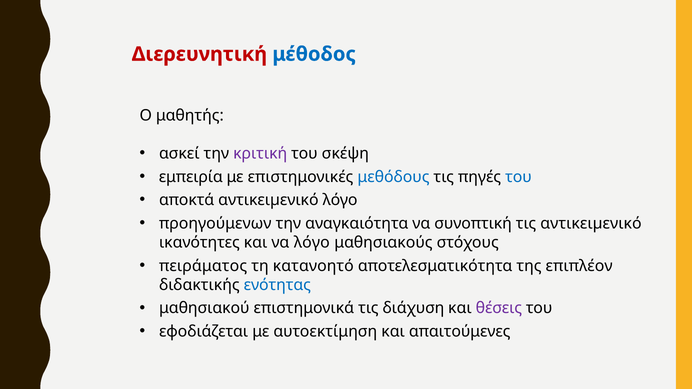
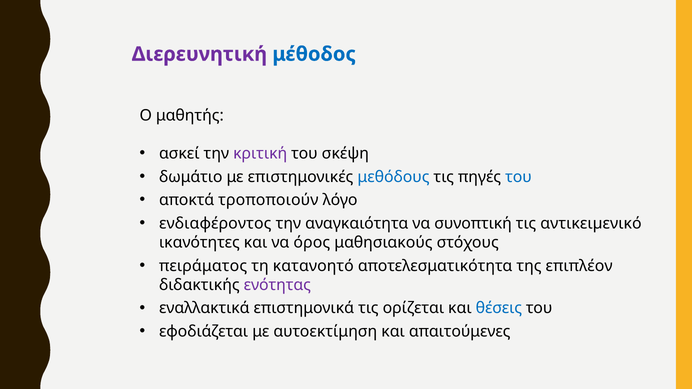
Διερευνητική colour: red -> purple
εμπειρία: εμπειρία -> δωμάτιο
αποκτά αντικειµενικό: αντικειµενικό -> τροποποιούν
προηγούμενων: προηγούμενων -> ενδιαφέροντος
να λόγο: λόγο -> όρος
ενότητας colour: blue -> purple
μαθησιακού: μαθησιακού -> εναλλακτικά
διάχυση: διάχυση -> ορίζεται
θέσεις colour: purple -> blue
